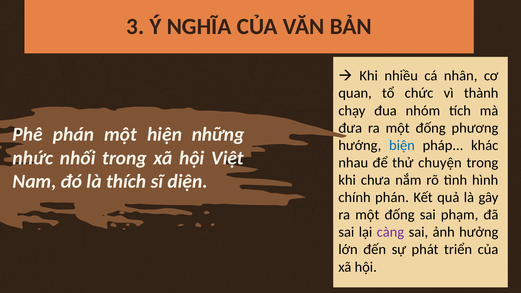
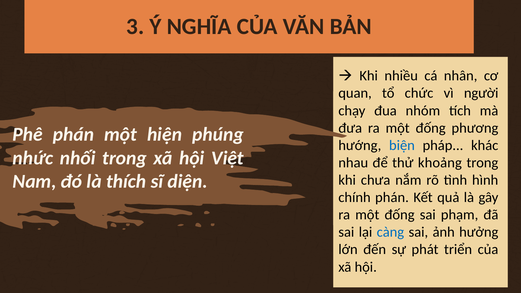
thành: thành -> người
những: những -> phúng
chuyện: chuyện -> khoảng
càng colour: purple -> blue
